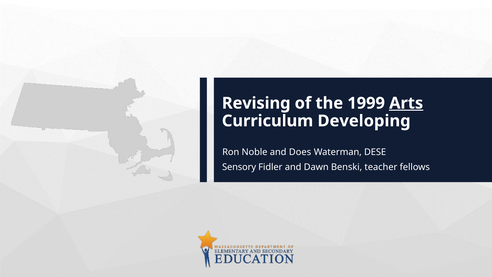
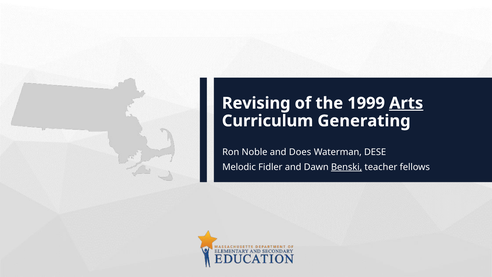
Developing: Developing -> Generating
Sensory: Sensory -> Melodic
Benski underline: none -> present
